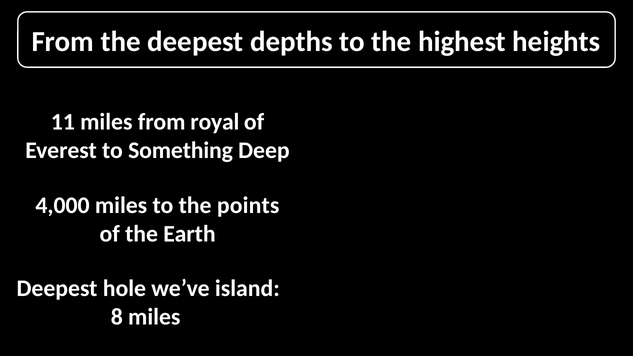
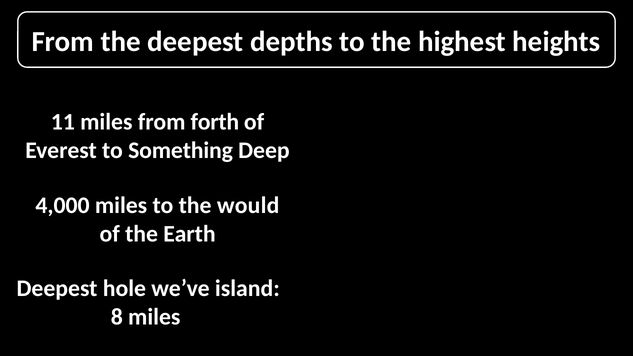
royal: royal -> forth
points: points -> would
